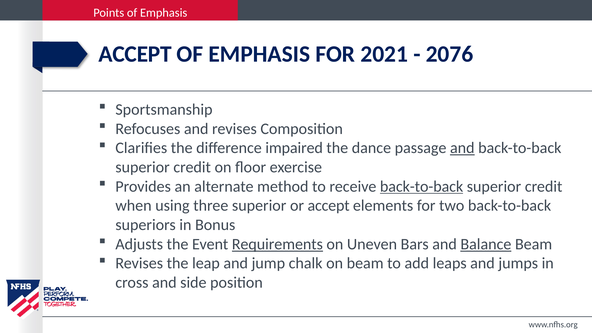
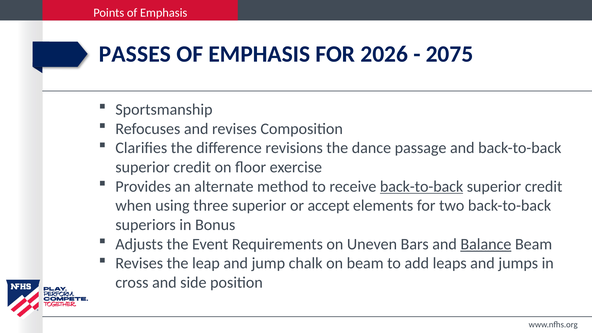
ACCEPT at (135, 54): ACCEPT -> PASSES
2021: 2021 -> 2026
2076: 2076 -> 2075
impaired: impaired -> revisions
and at (462, 148) underline: present -> none
Requirements underline: present -> none
